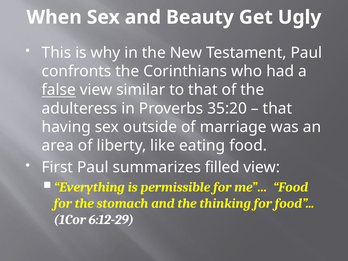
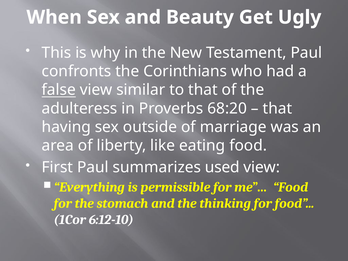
35:20: 35:20 -> 68:20
filled: filled -> used
6:12-29: 6:12-29 -> 6:12-10
